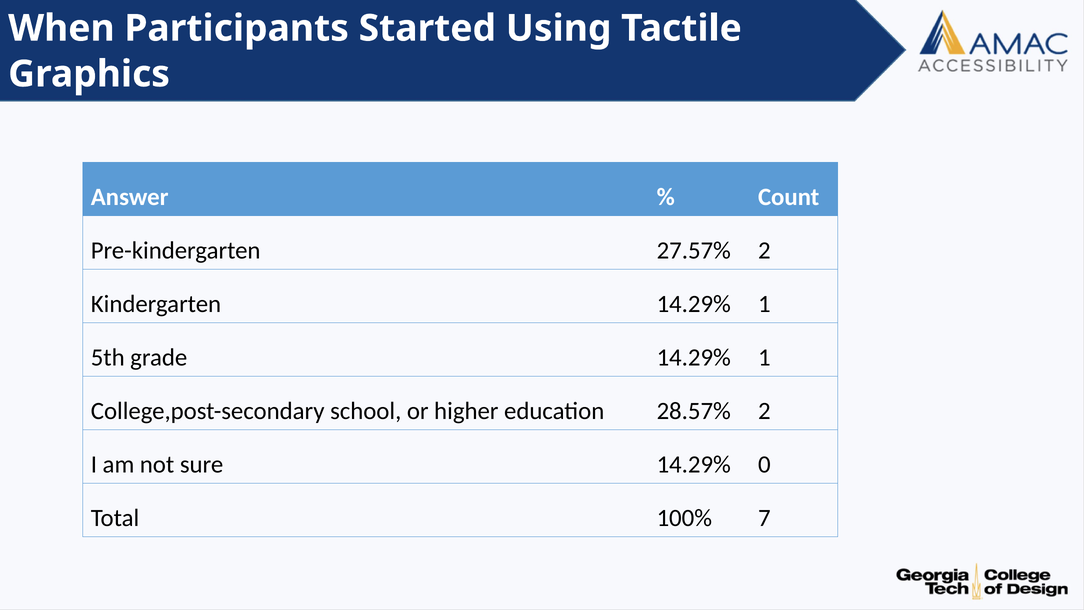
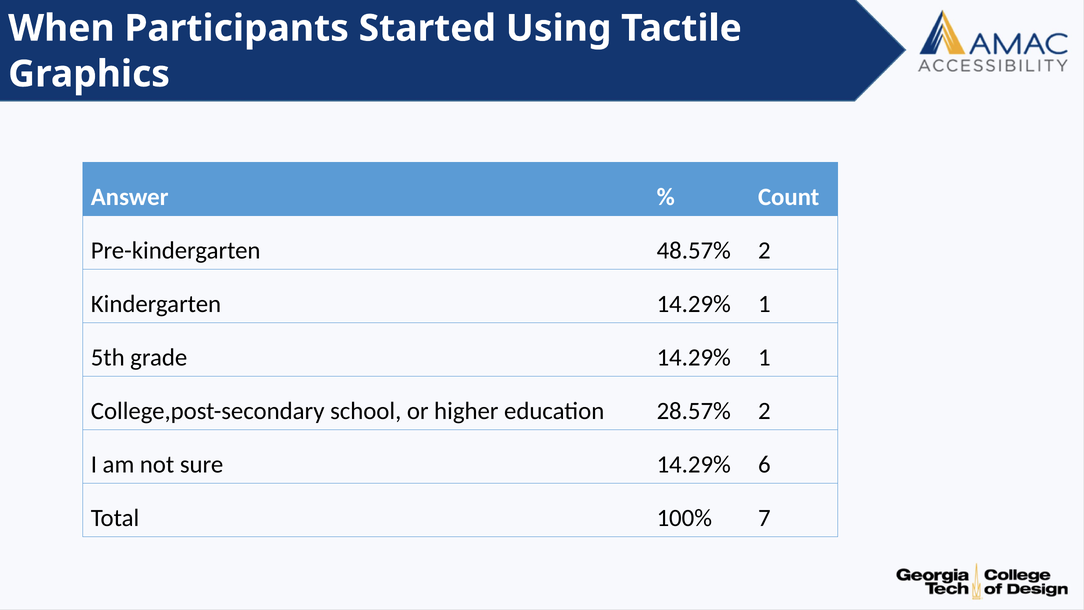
27.57%: 27.57% -> 48.57%
0: 0 -> 6
